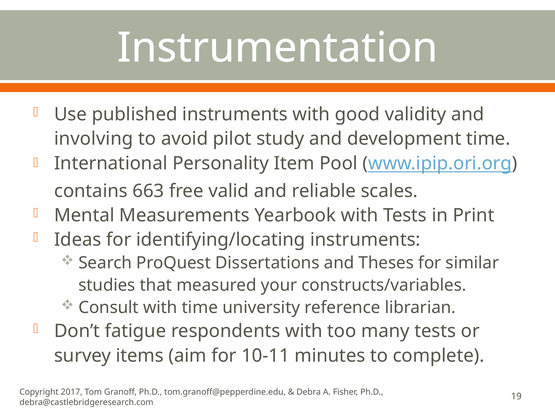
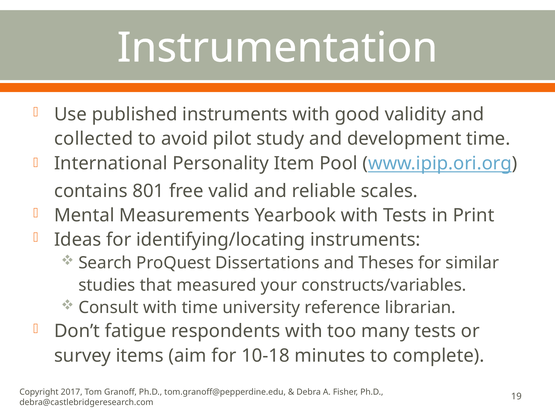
involving: involving -> collected
663: 663 -> 801
10-11: 10-11 -> 10-18
